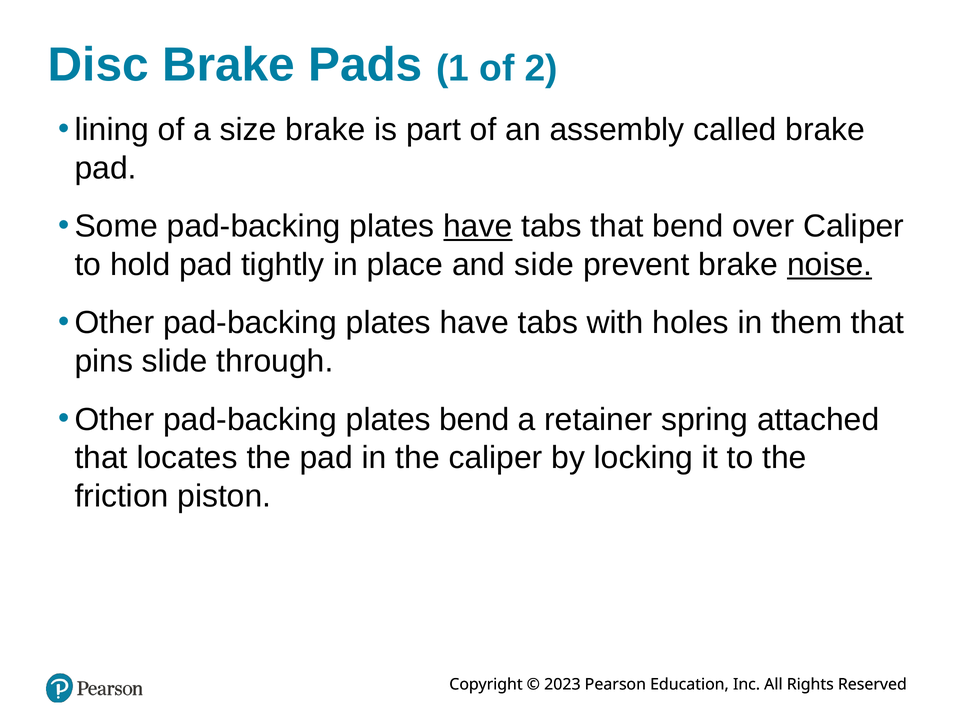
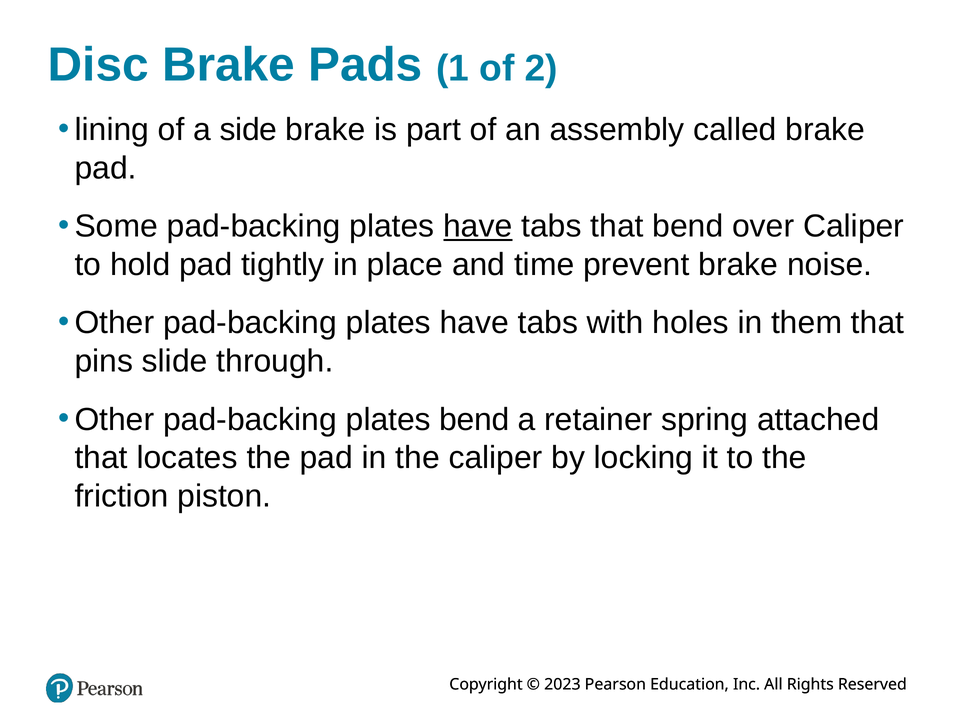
size: size -> side
side: side -> time
noise underline: present -> none
